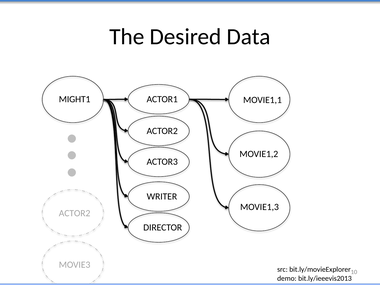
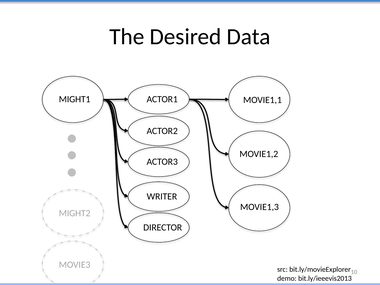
ACTOR2 at (75, 213): ACTOR2 -> MIGHT2
